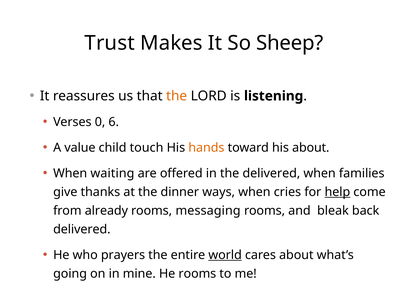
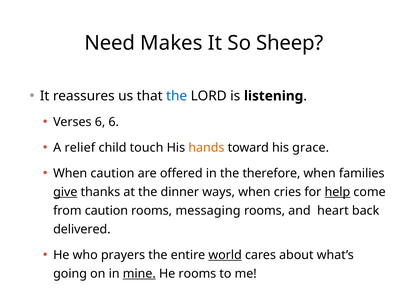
Trust: Trust -> Need
the at (177, 96) colour: orange -> blue
Verses 0: 0 -> 6
value: value -> relief
his about: about -> grace
When waiting: waiting -> caution
the delivered: delivered -> therefore
give underline: none -> present
from already: already -> caution
bleak: bleak -> heart
mine underline: none -> present
